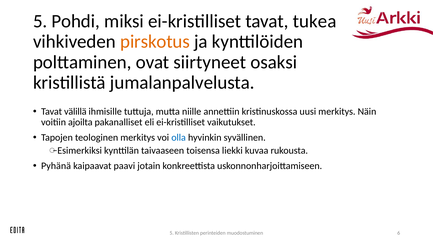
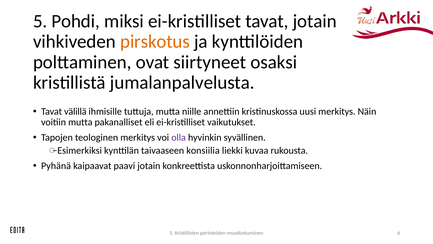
tavat tukea: tukea -> jotain
voitiin ajoilta: ajoilta -> mutta
olla colour: blue -> purple
toisensa: toisensa -> konsiilia
